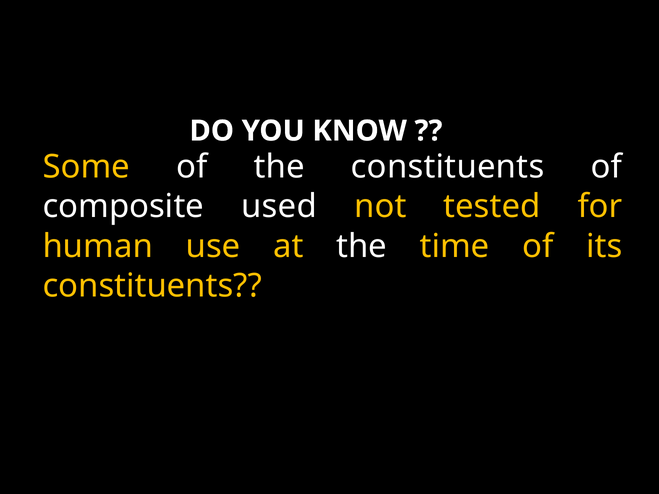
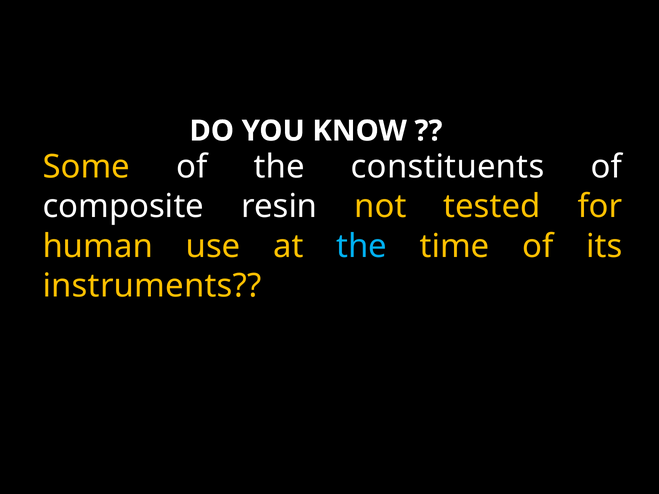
used: used -> resin
the at (362, 246) colour: white -> light blue
constituents at (152, 286): constituents -> instruments
